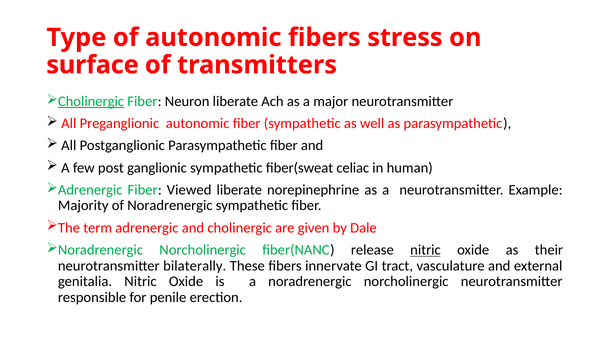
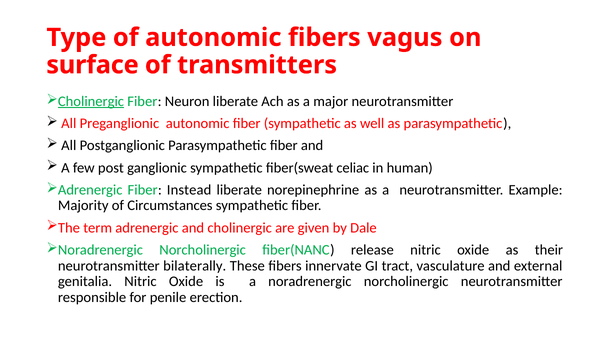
stress: stress -> vagus
Viewed: Viewed -> Instead
of Noradrenergic: Noradrenergic -> Circumstances
nitric at (425, 250) underline: present -> none
